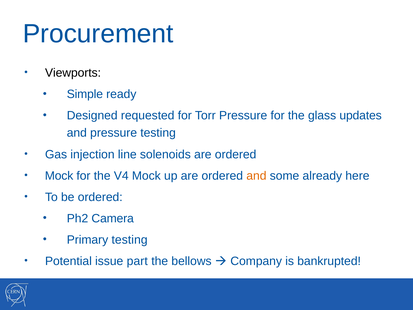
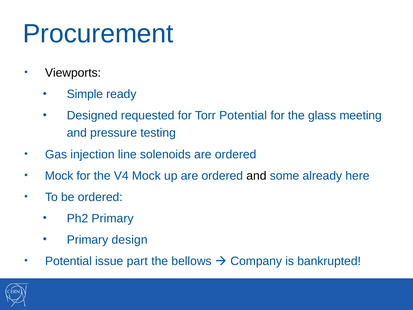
Torr Pressure: Pressure -> Potential
updates: updates -> meeting
and at (256, 176) colour: orange -> black
Ph2 Camera: Camera -> Primary
Primary testing: testing -> design
